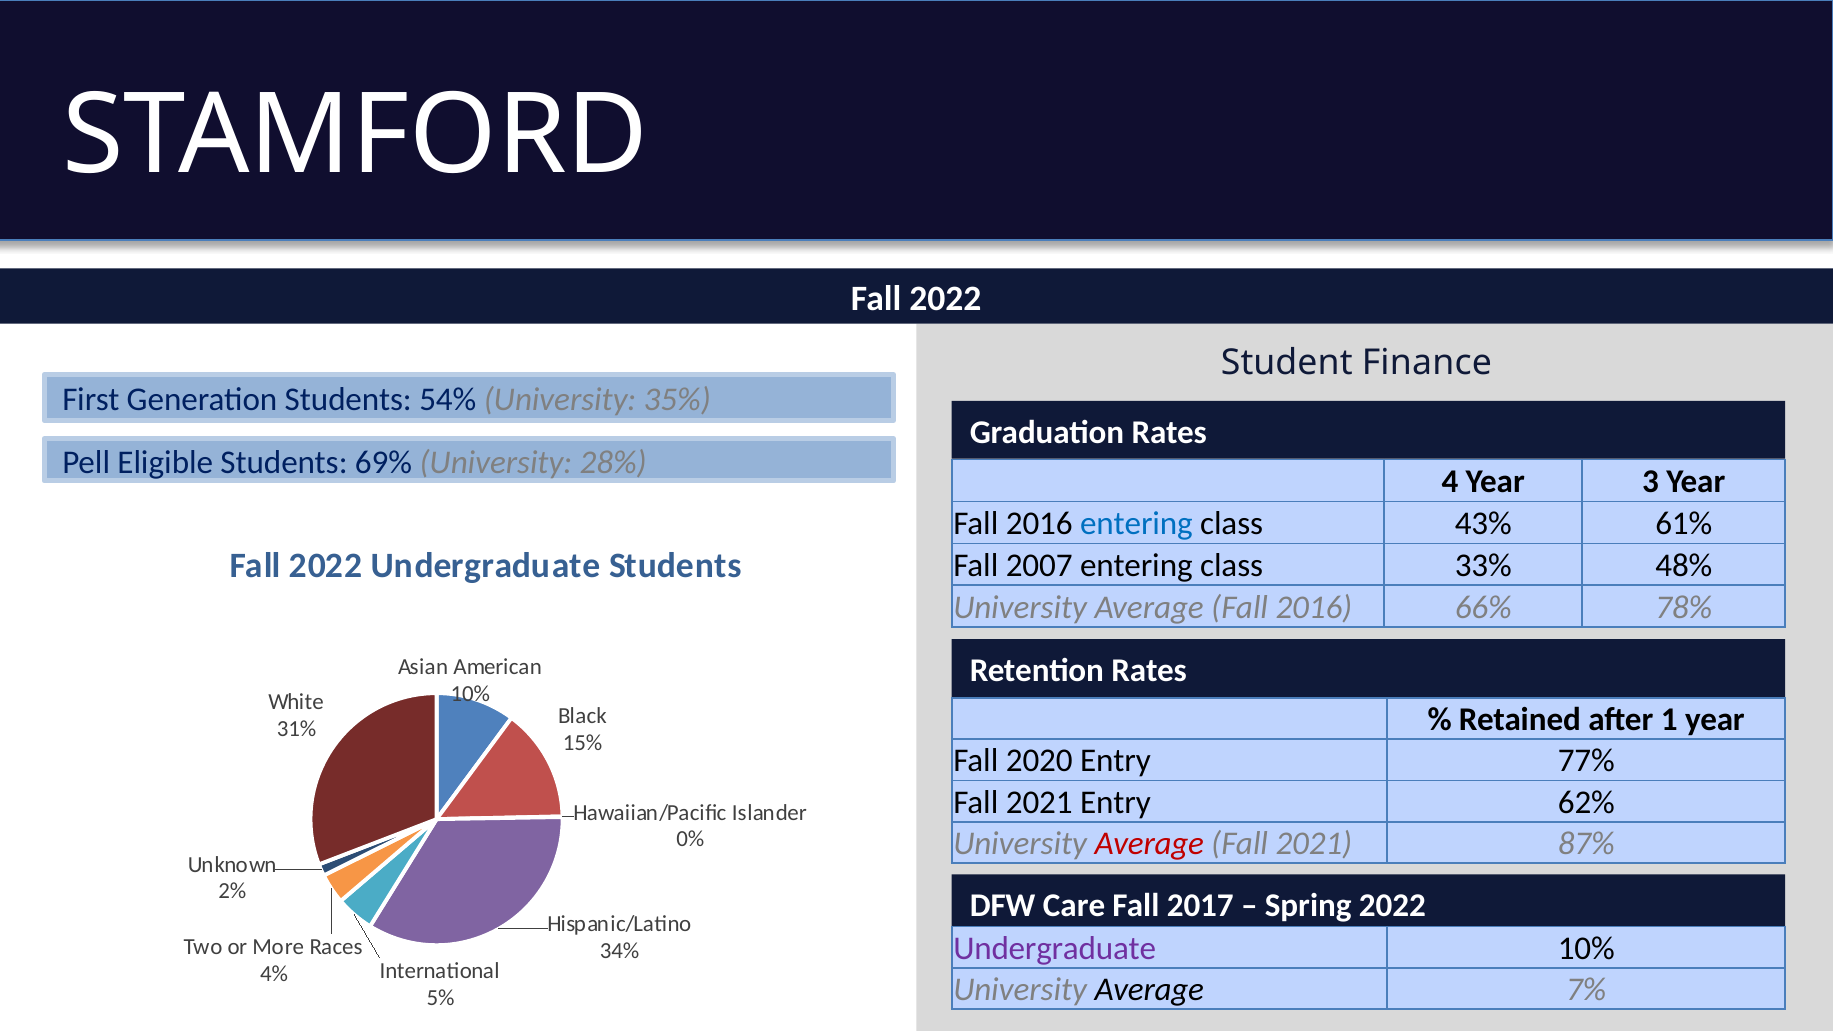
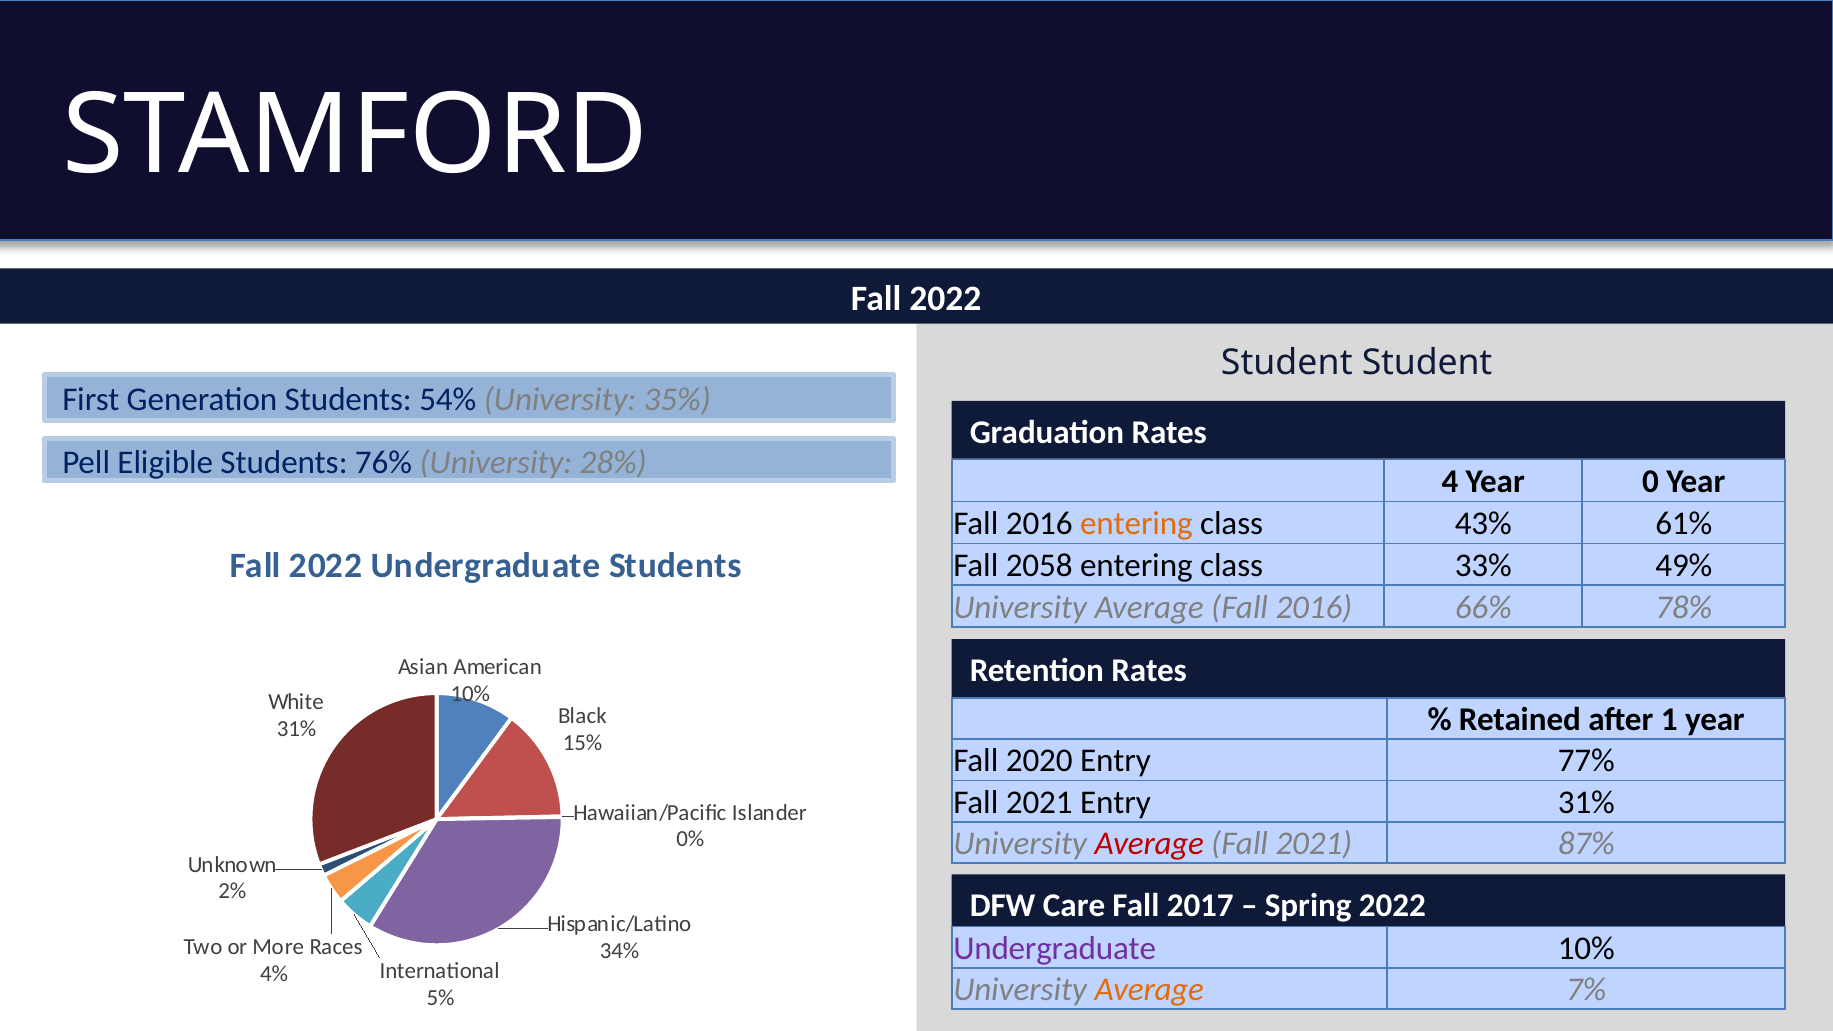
Student Finance: Finance -> Student
69%: 69% -> 76%
3: 3 -> 0
entering at (1136, 524) colour: blue -> orange
2007: 2007 -> 2058
48%: 48% -> 49%
Entry 62%: 62% -> 31%
Average at (1149, 990) colour: black -> orange
